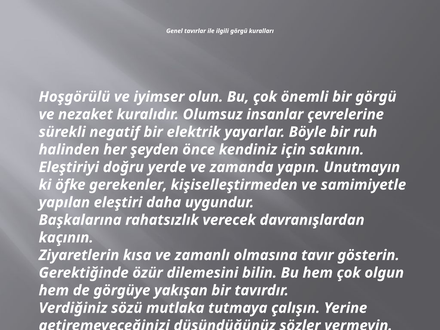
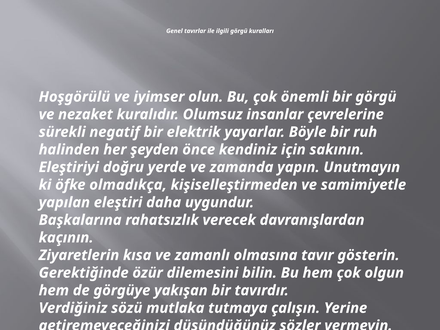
gerekenler: gerekenler -> olmadıkça
